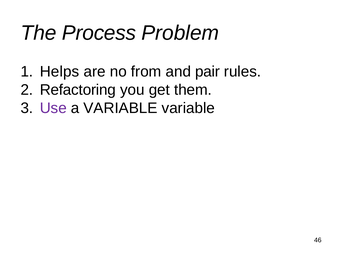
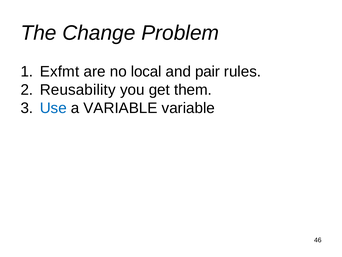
Process: Process -> Change
Helps: Helps -> Exfmt
from: from -> local
Refactoring: Refactoring -> Reusability
Use colour: purple -> blue
